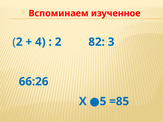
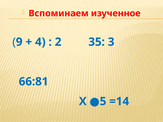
2 at (19, 42): 2 -> 9
82: 82 -> 35
66:26: 66:26 -> 66:81
=85: =85 -> =14
